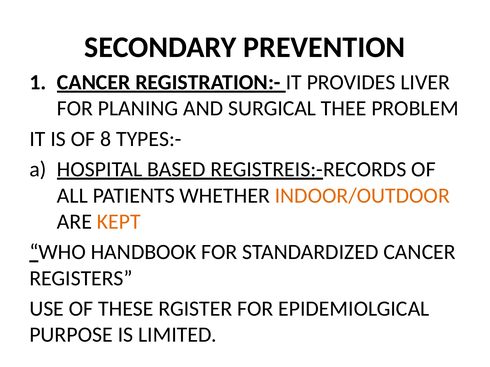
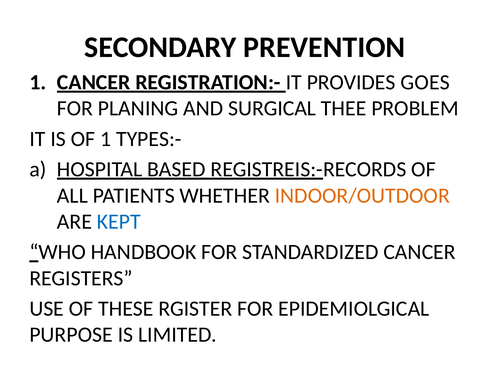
LIVER: LIVER -> GOES
OF 8: 8 -> 1
KEPT colour: orange -> blue
